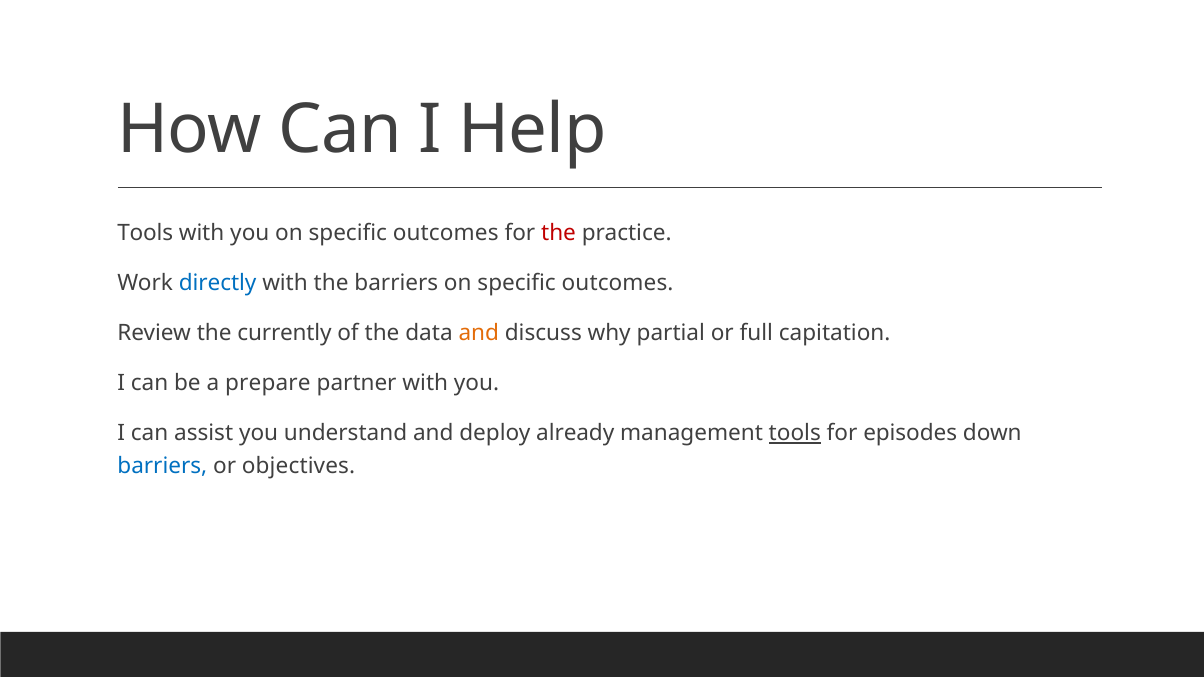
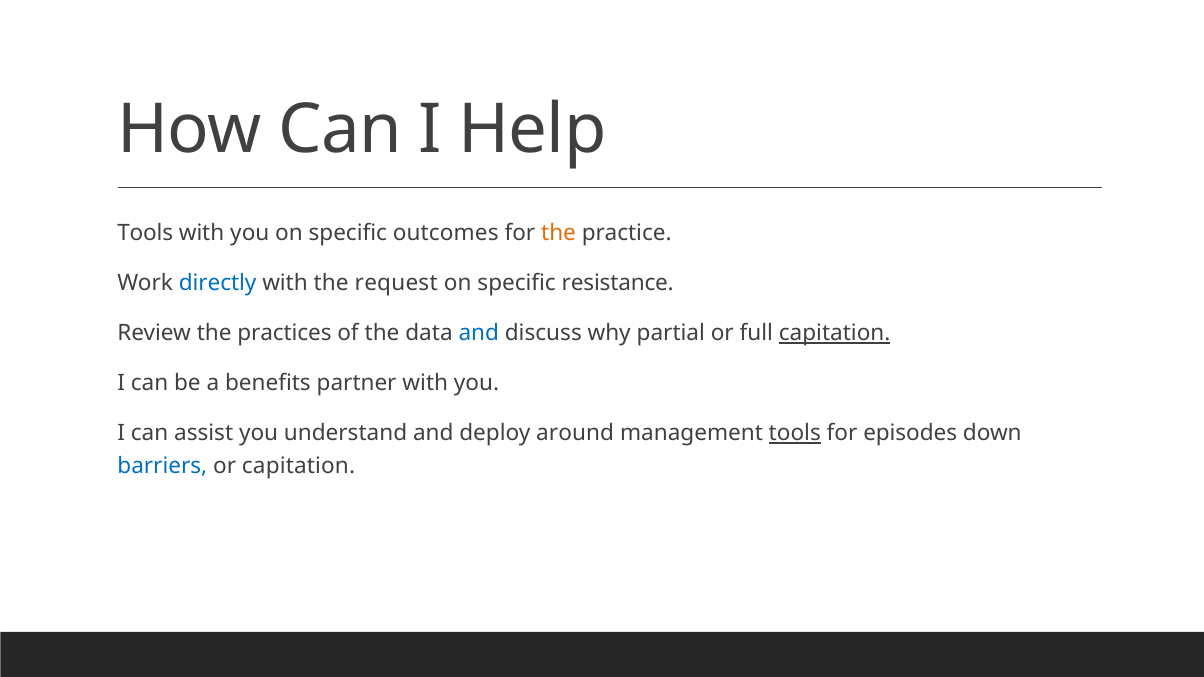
the at (559, 233) colour: red -> orange
the barriers: barriers -> request
outcomes at (618, 283): outcomes -> resistance
currently: currently -> practices
and at (479, 333) colour: orange -> blue
capitation at (835, 333) underline: none -> present
prepare: prepare -> benefits
already: already -> around
or objectives: objectives -> capitation
